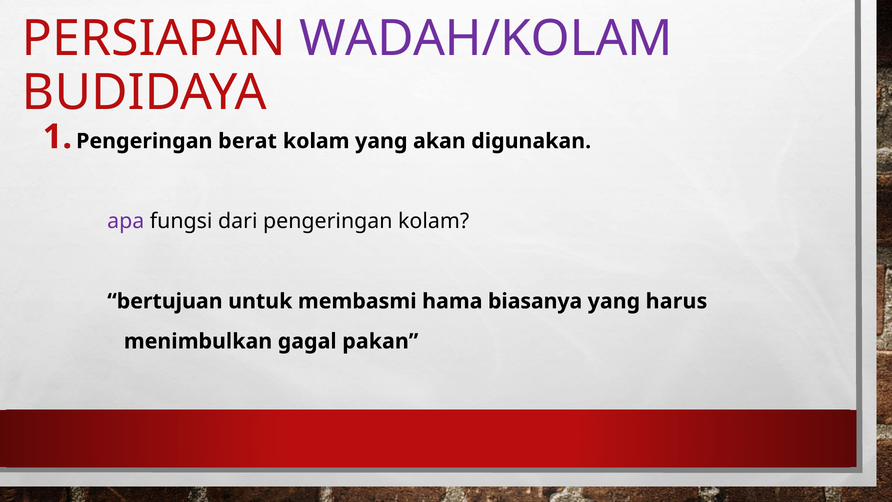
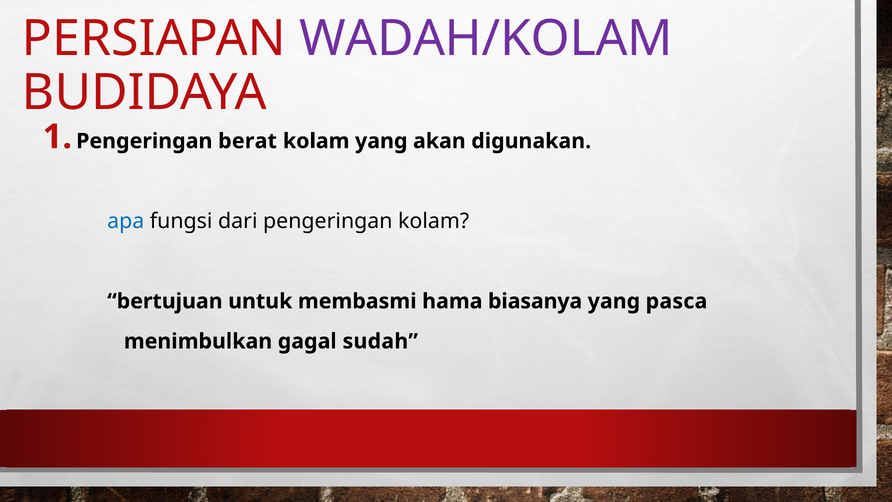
apa colour: purple -> blue
harus: harus -> pasca
pakan: pakan -> sudah
